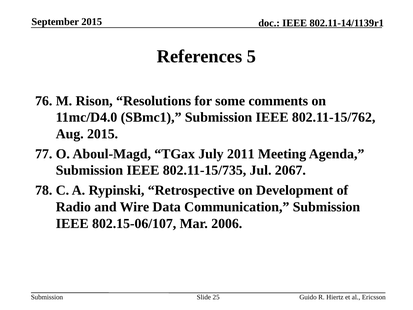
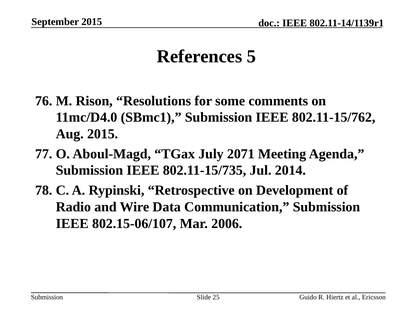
2011: 2011 -> 2071
2067: 2067 -> 2014
